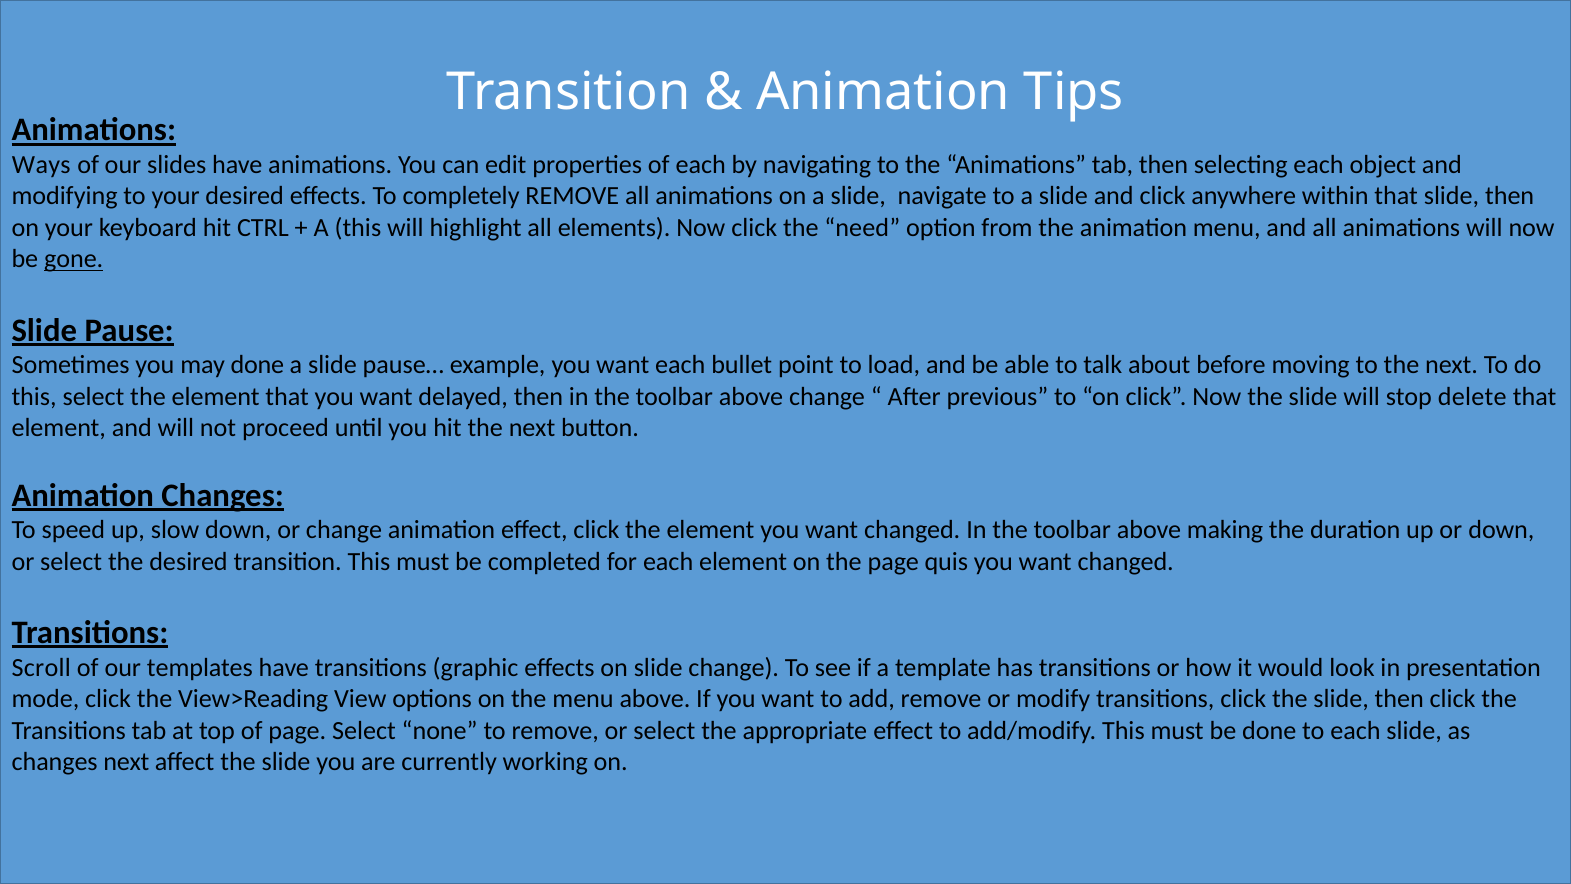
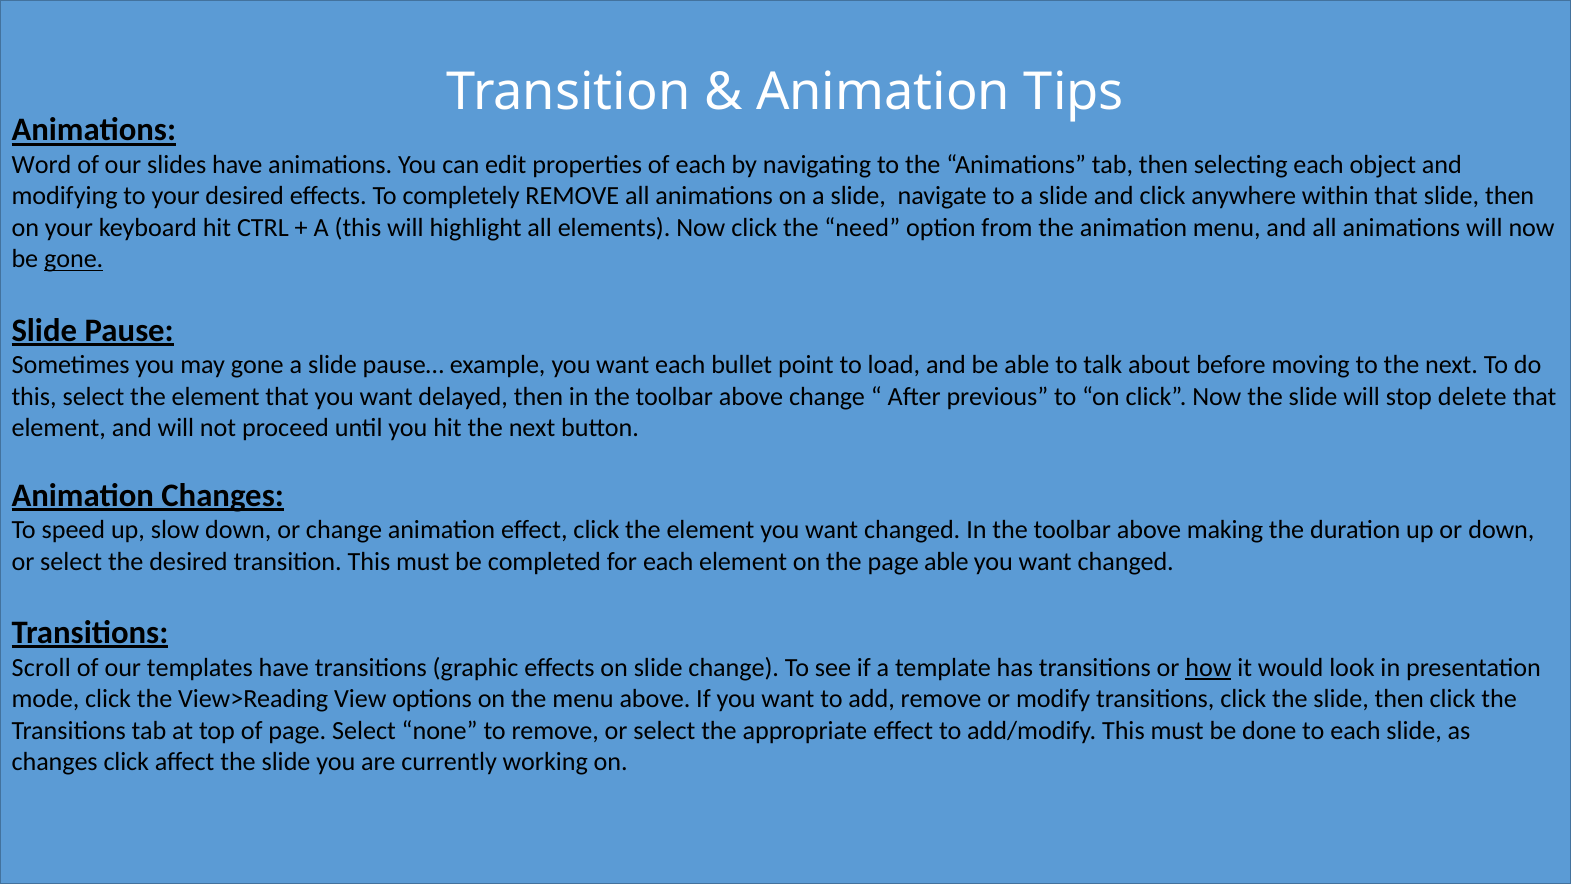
Ways: Ways -> Word
may done: done -> gone
page quis: quis -> able
how underline: none -> present
changes next: next -> click
